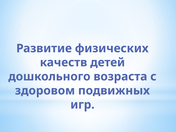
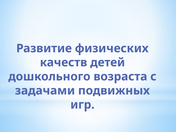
здоровом: здоровом -> задачами
